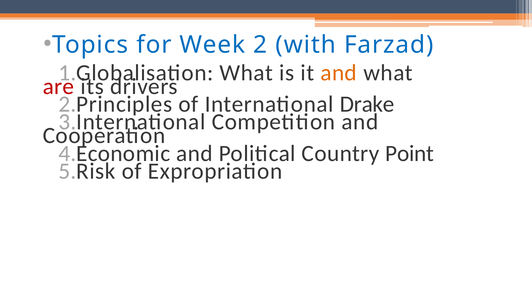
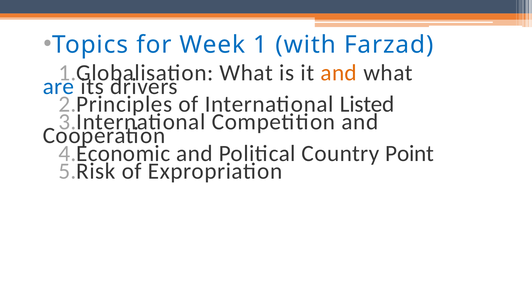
2: 2 -> 1
are colour: red -> blue
Drake: Drake -> Listed
